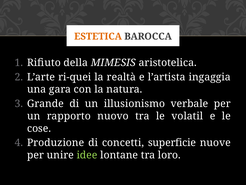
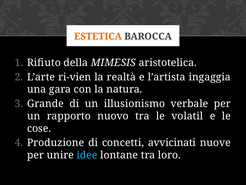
ri-quei: ri-quei -> ri-vien
superficie: superficie -> avvicinati
idee colour: light green -> light blue
